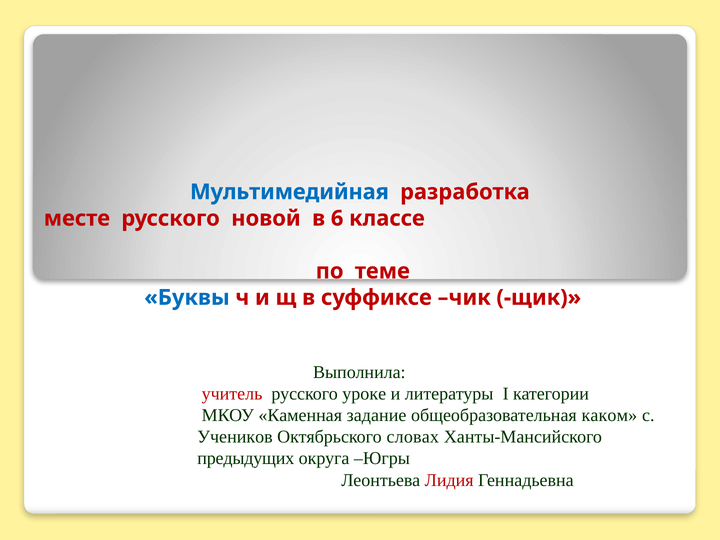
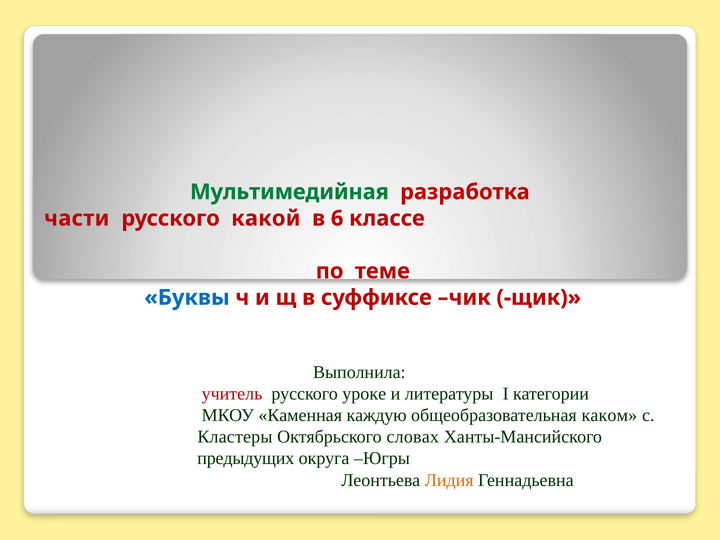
Мультимедийная colour: blue -> green
месте: месте -> части
новой: новой -> какой
задание: задание -> каждую
Учеников: Учеников -> Кластеры
Лидия colour: red -> orange
